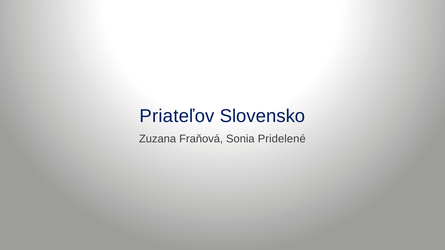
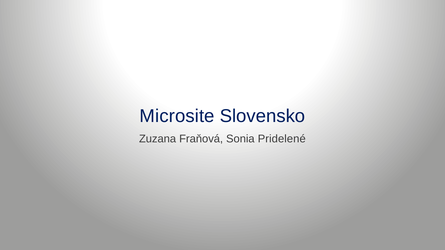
Priateľov: Priateľov -> Microsite
